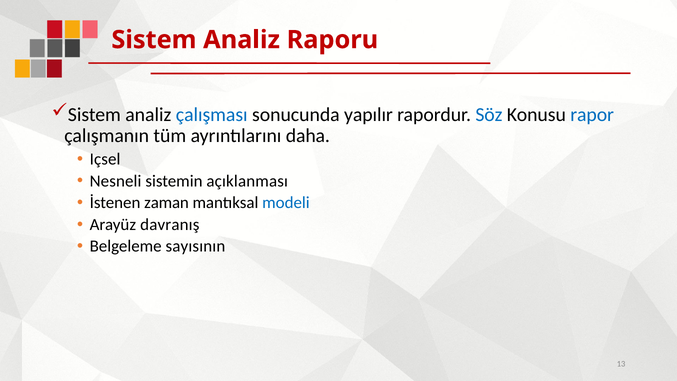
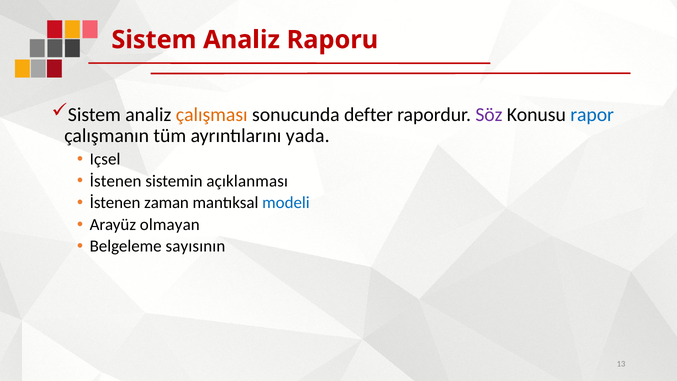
çalışması colour: blue -> orange
yapılır: yapılır -> defter
Söz colour: blue -> purple
daha: daha -> yada
Nesneli at (116, 181): Nesneli -> İstenen
davranış: davranış -> olmayan
